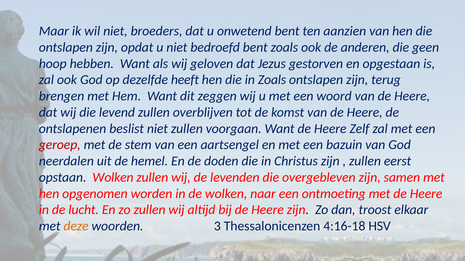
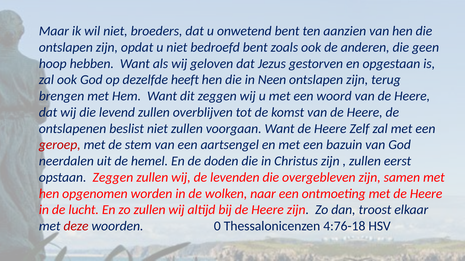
in Zoals: Zoals -> Neen
opstaan Wolken: Wolken -> Zeggen
deze colour: orange -> red
3: 3 -> 0
4:16-18: 4:16-18 -> 4:76-18
